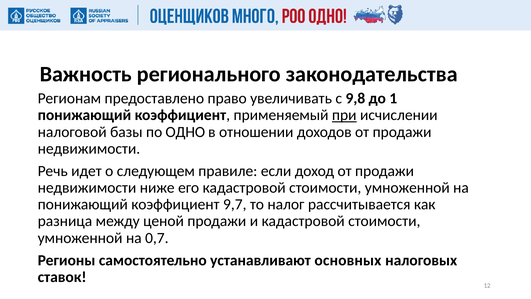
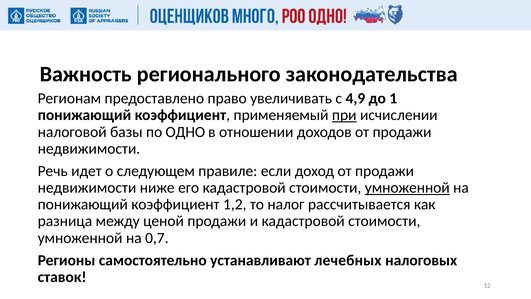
9,8: 9,8 -> 4,9
умноженной at (407, 188) underline: none -> present
9,7: 9,7 -> 1,2
основных: основных -> лечебных
